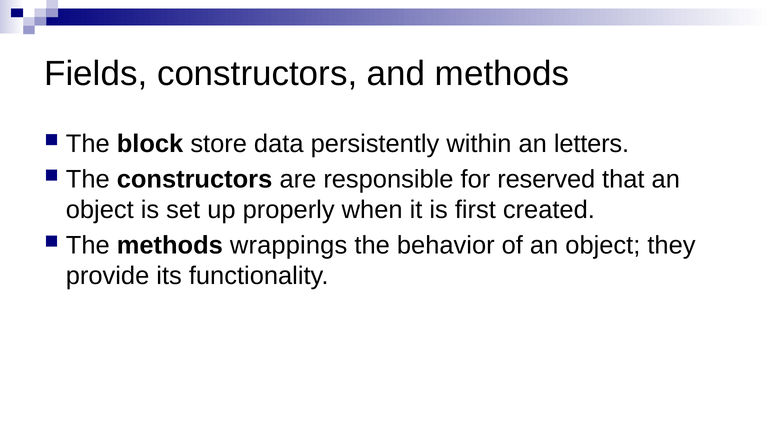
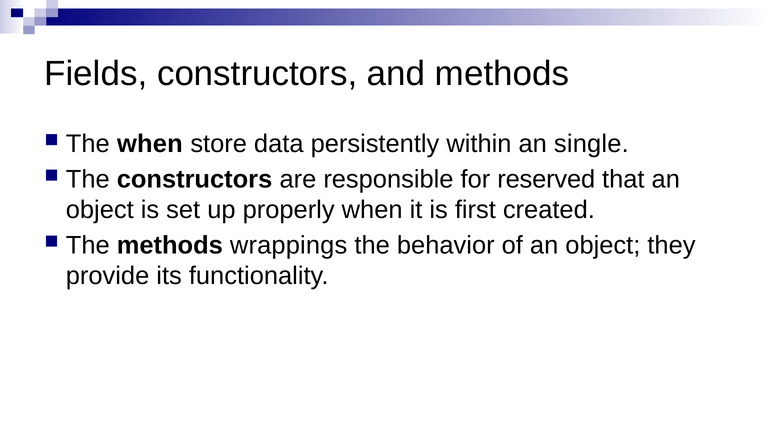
The block: block -> when
letters: letters -> single
